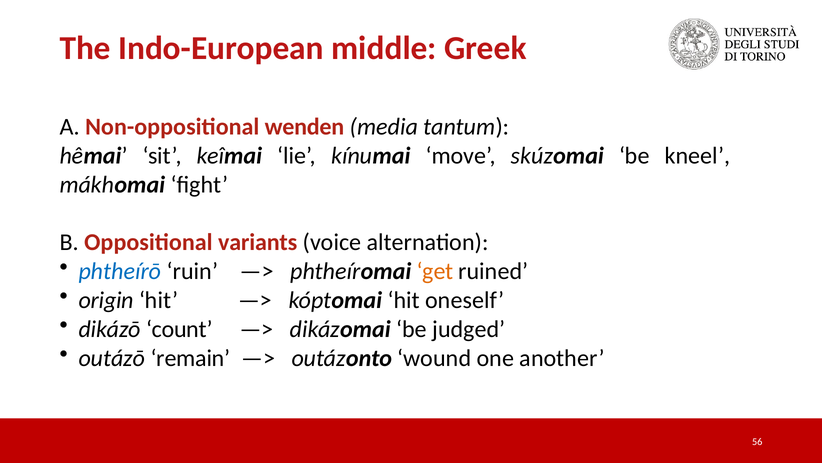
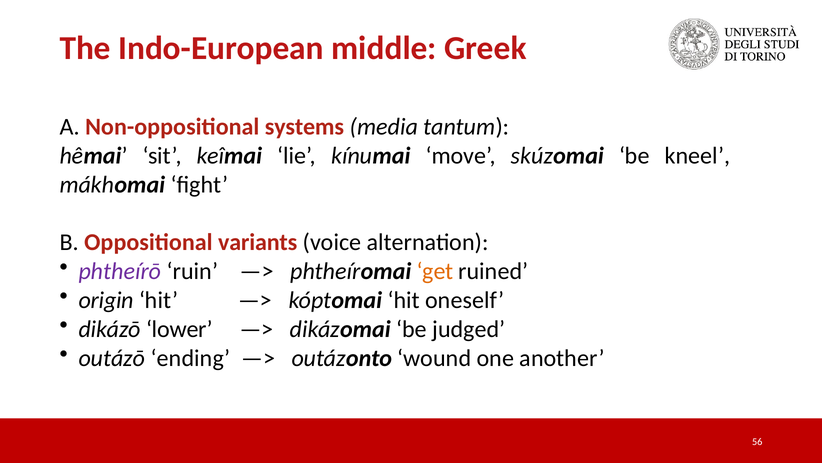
wenden: wenden -> systems
phtheírō colour: blue -> purple
count: count -> lower
remain: remain -> ending
